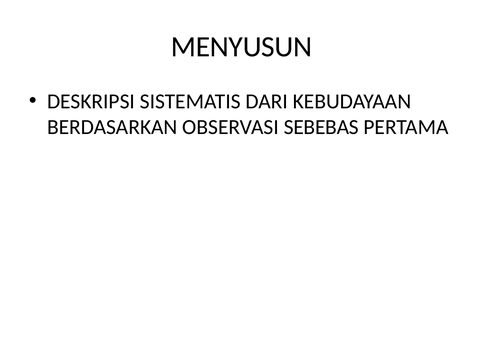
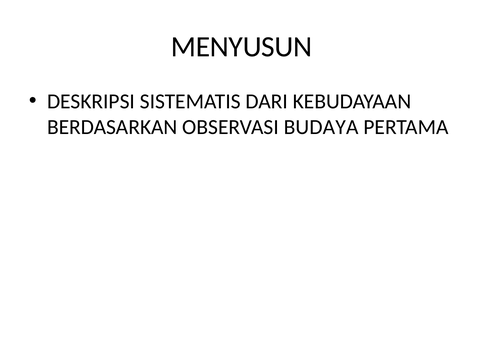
SEBEBAS: SEBEBAS -> BUDAYA
